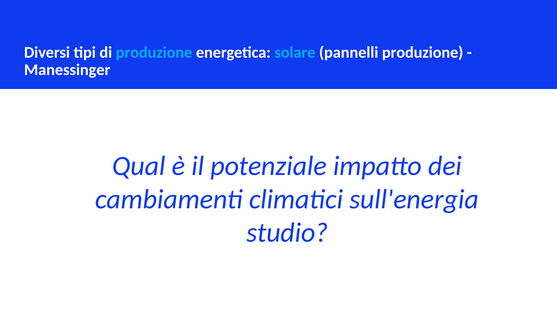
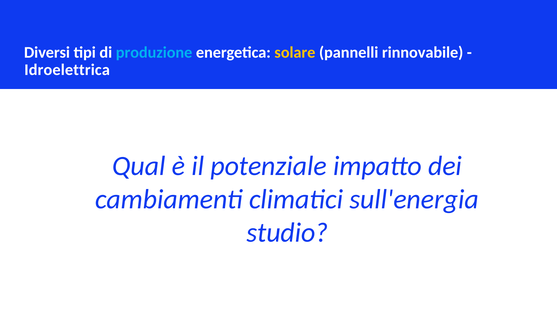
solare colour: light blue -> yellow
pannelli produzione: produzione -> rinnovabile
Manessinger: Manessinger -> Idroelettrica
